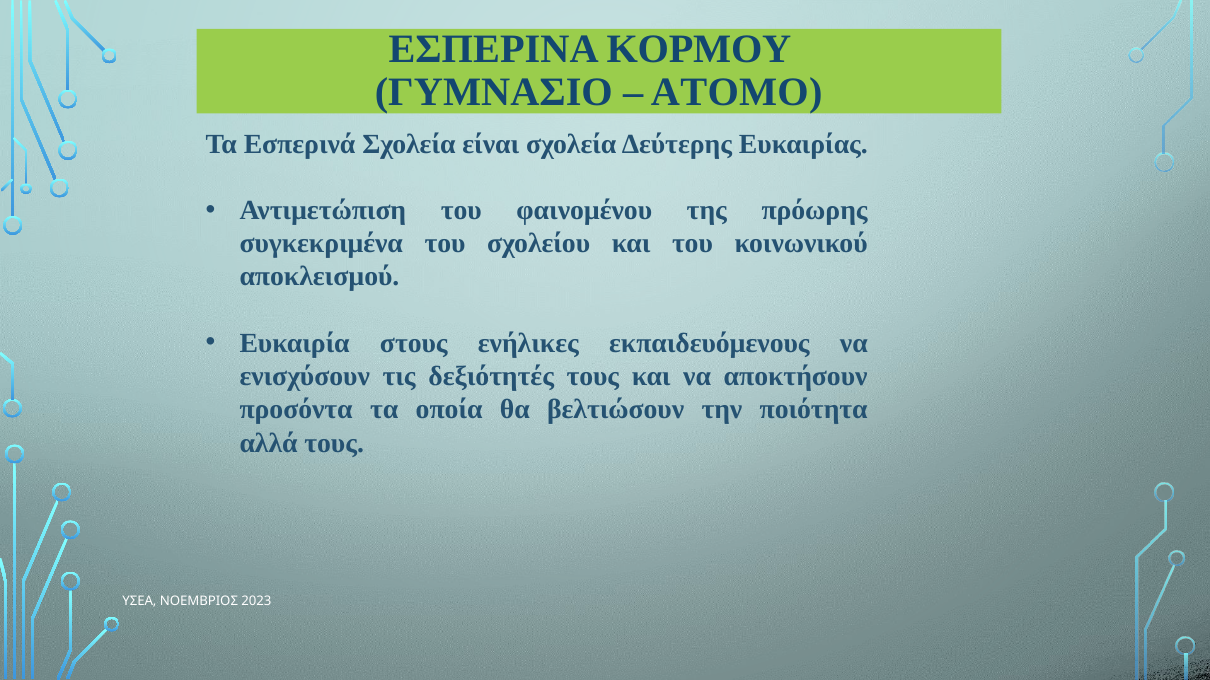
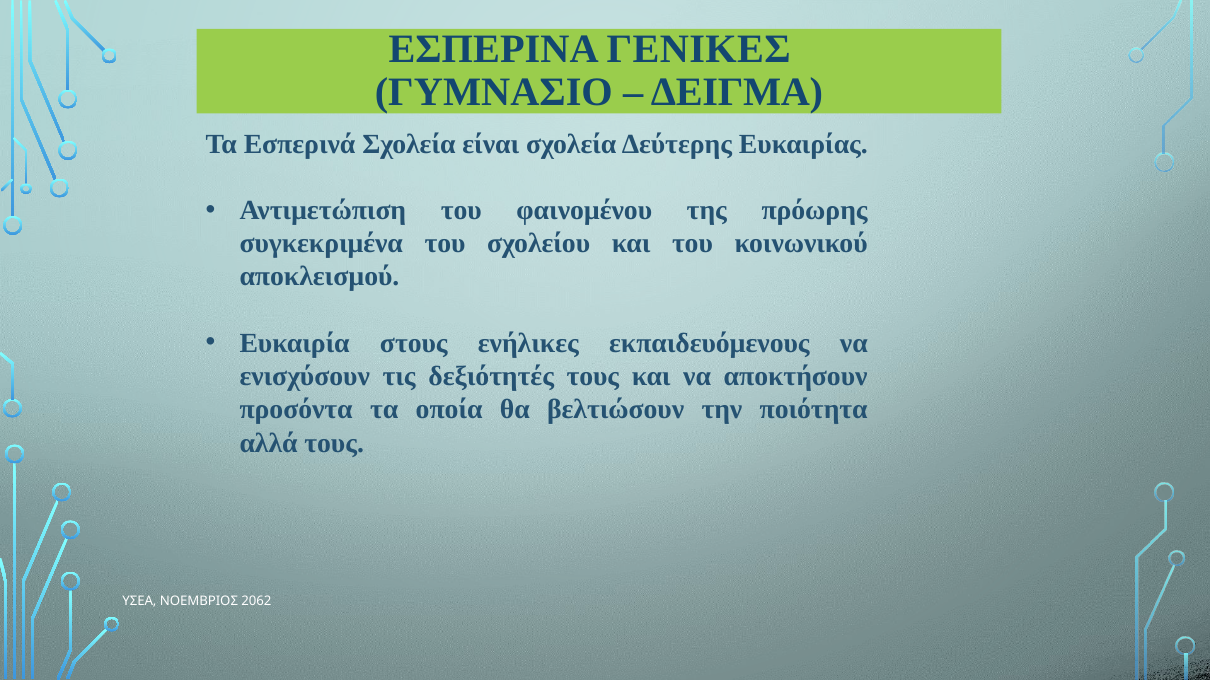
ΚΟΡΜΟΥ: ΚΟΡΜΟΥ -> ΓΕΝΙΚΕΣ
ΑΤΟΜΟ: ΑΤΟΜΟ -> ΔΕΙΓΜΑ
2023: 2023 -> 2062
